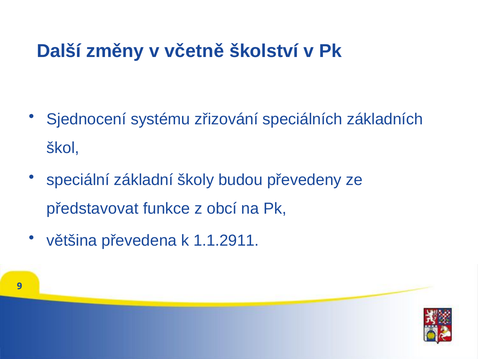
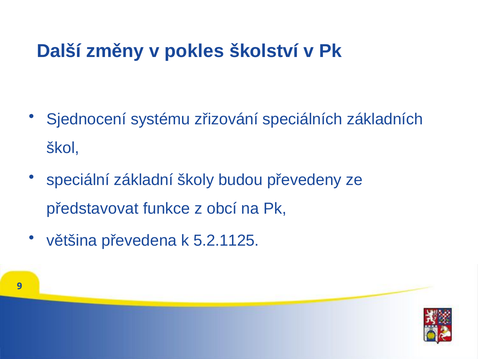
včetně: včetně -> pokles
1.1.2911: 1.1.2911 -> 5.2.1125
